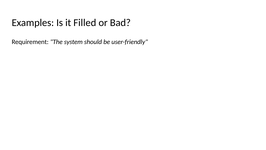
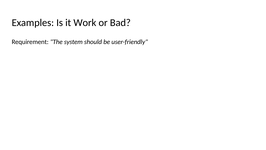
Filled: Filled -> Work
